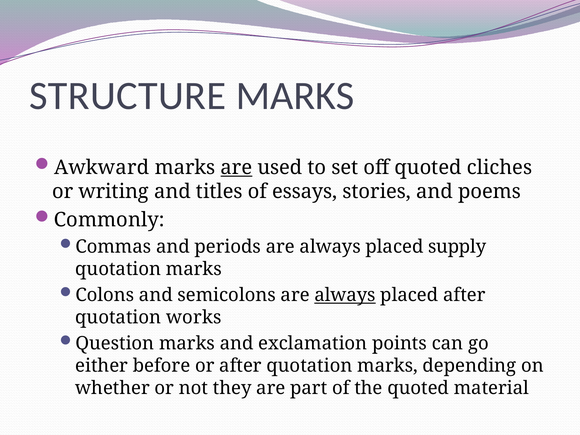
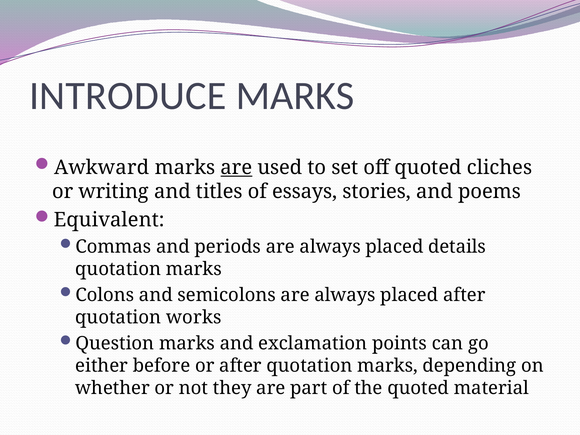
STRUCTURE: STRUCTURE -> INTRODUCE
Commonly: Commonly -> Equivalent
supply: supply -> details
always at (345, 295) underline: present -> none
